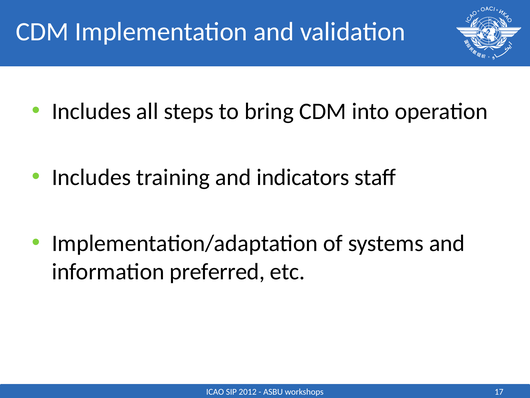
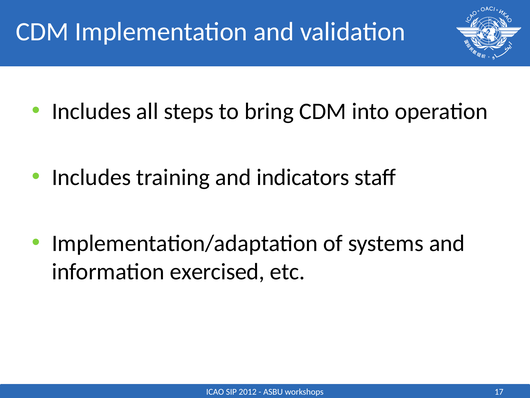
preferred: preferred -> exercised
